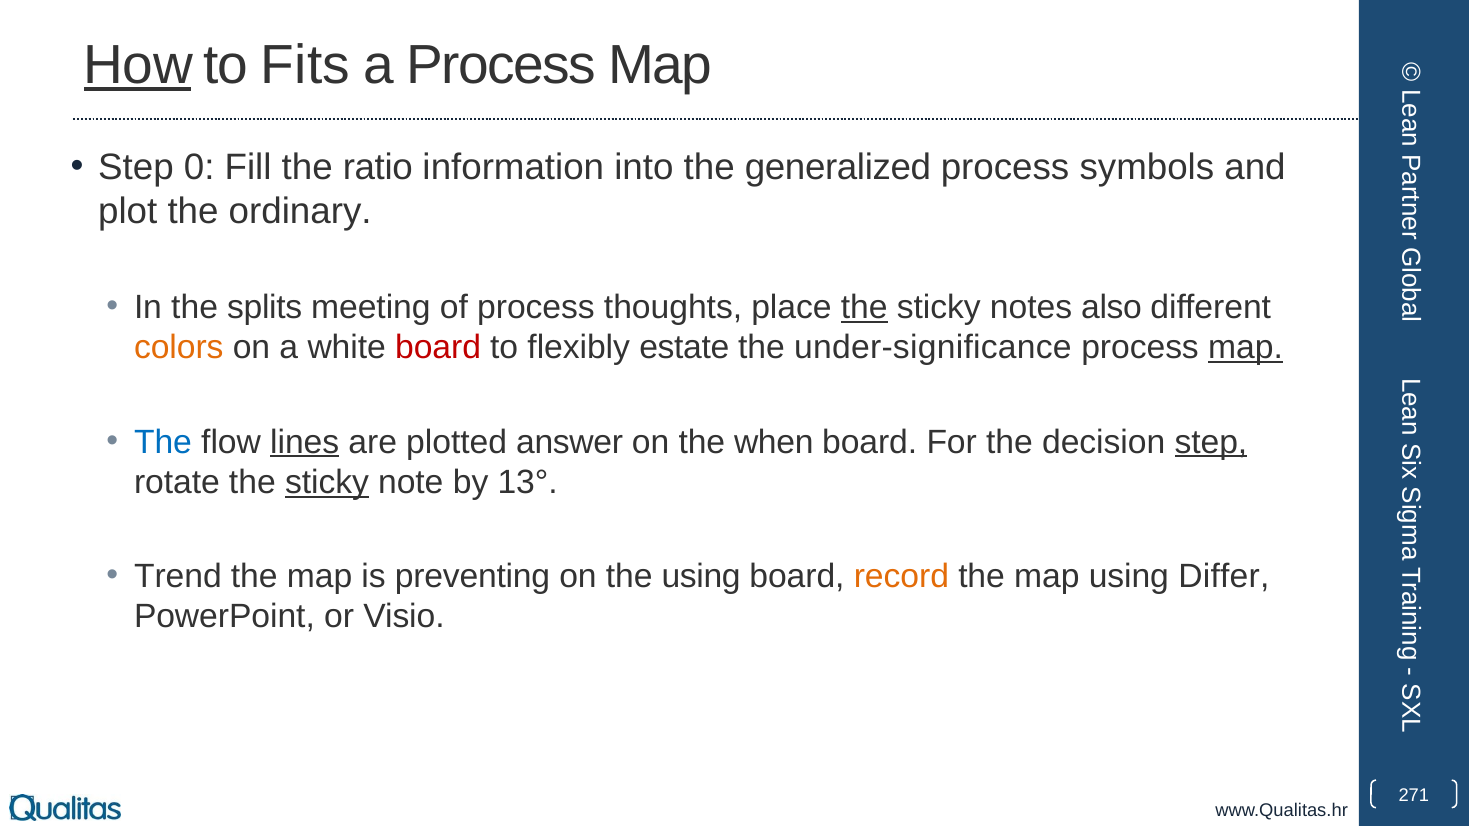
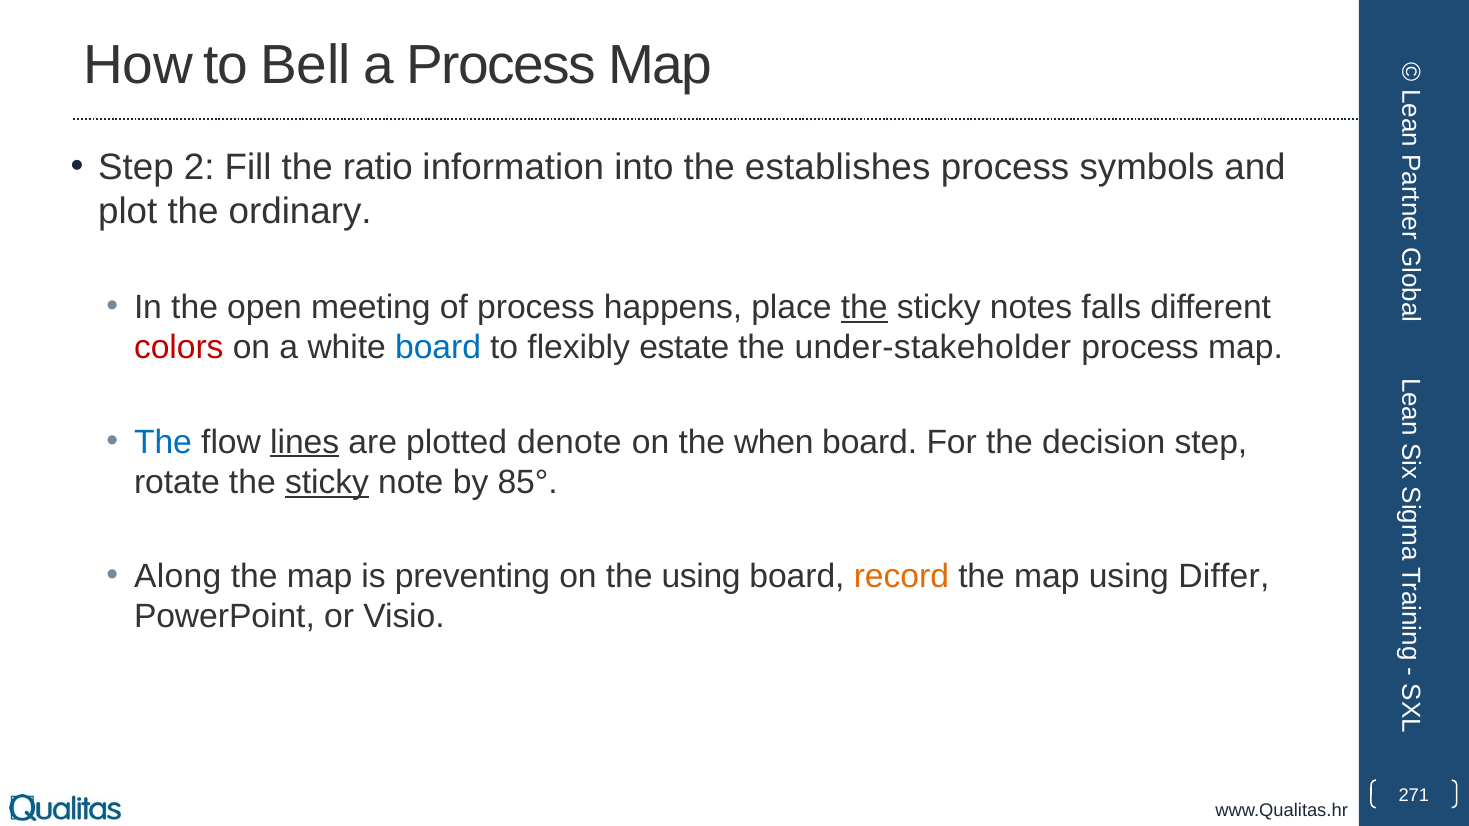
How underline: present -> none
Fits: Fits -> Bell
0: 0 -> 2
generalized: generalized -> establishes
splits: splits -> open
thoughts: thoughts -> happens
also: also -> falls
colors colour: orange -> red
board at (438, 348) colour: red -> blue
under-significance: under-significance -> under-stakeholder
map at (1245, 348) underline: present -> none
answer: answer -> denote
step at (1211, 442) underline: present -> none
13°: 13° -> 85°
Trend: Trend -> Along
